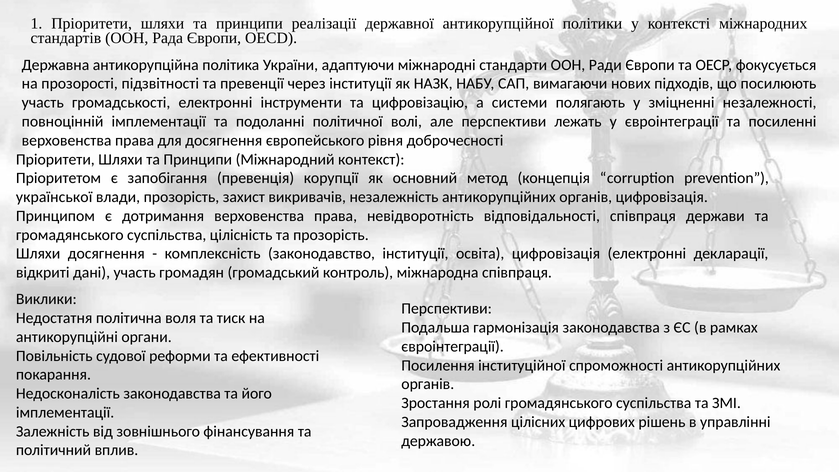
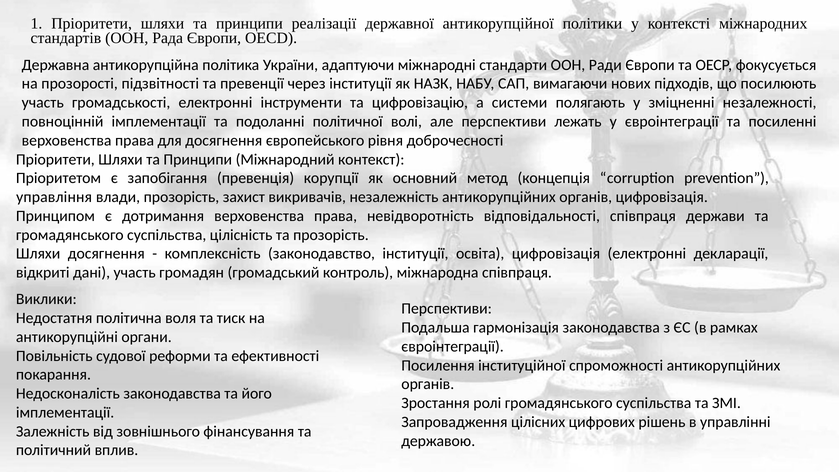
української: української -> управління
